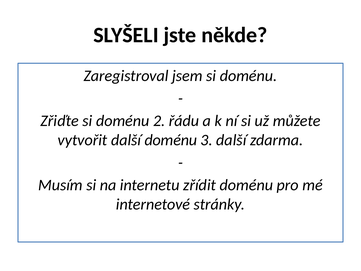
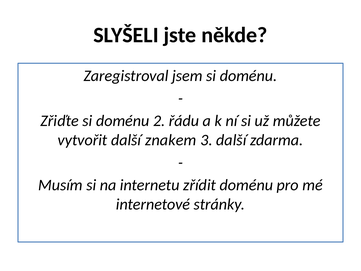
další doménu: doménu -> znakem
